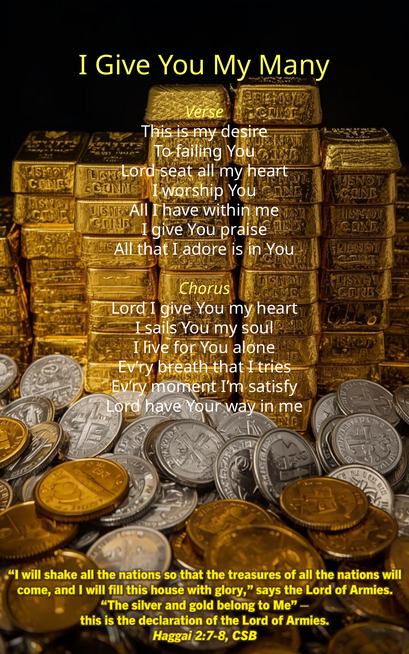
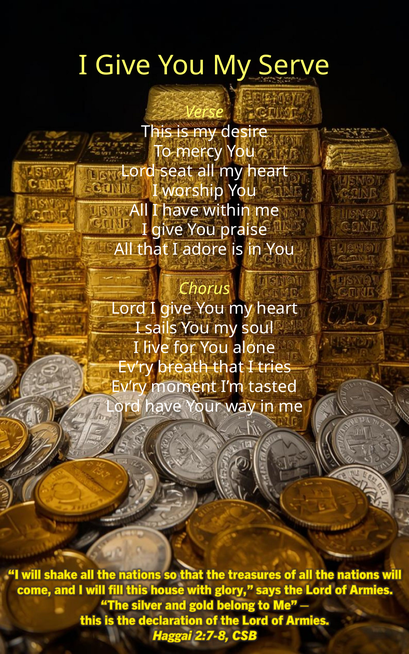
Many: Many -> Serve
failing: failing -> mercy
satisfy: satisfy -> tasted
